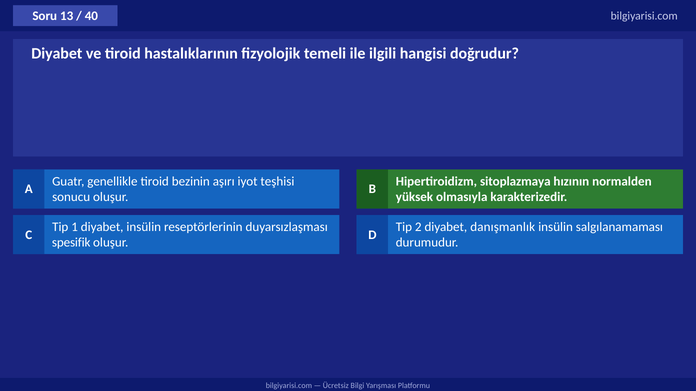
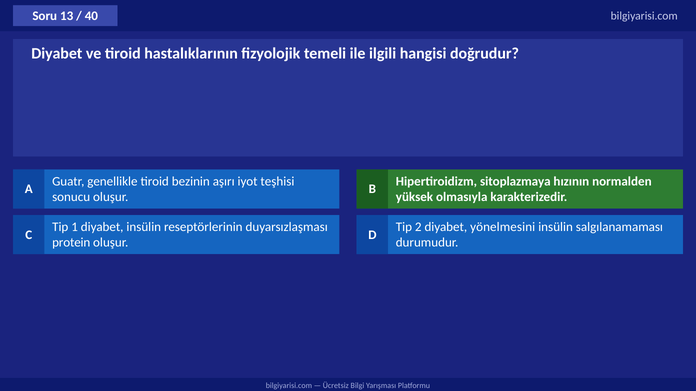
danışmanlık: danışmanlık -> yönelmesini
spesifik: spesifik -> protein
